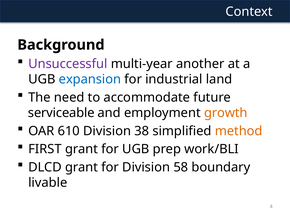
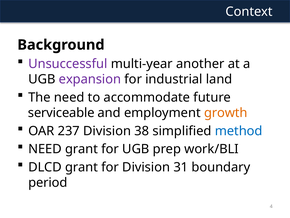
expansion colour: blue -> purple
610: 610 -> 237
method colour: orange -> blue
FIRST at (45, 149): FIRST -> NEED
58: 58 -> 31
livable: livable -> period
